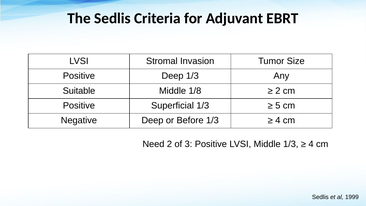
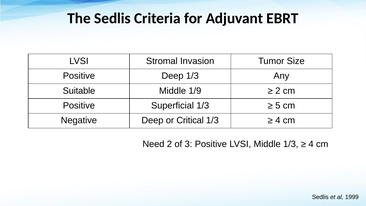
1/8: 1/8 -> 1/9
Before: Before -> Critical
